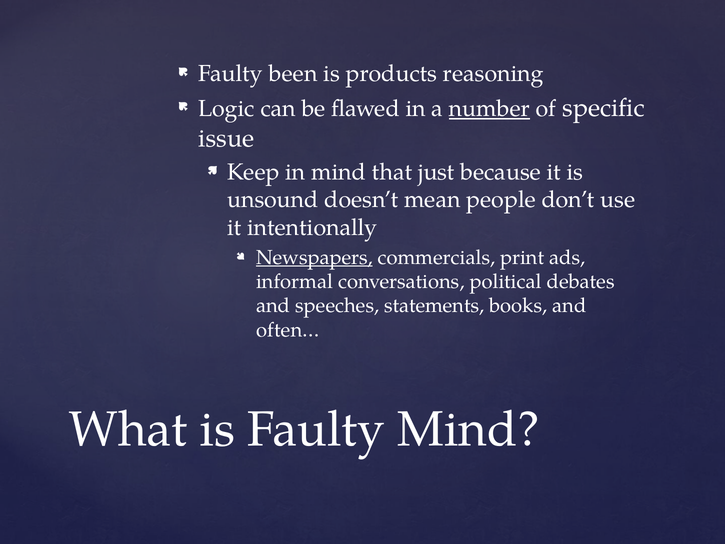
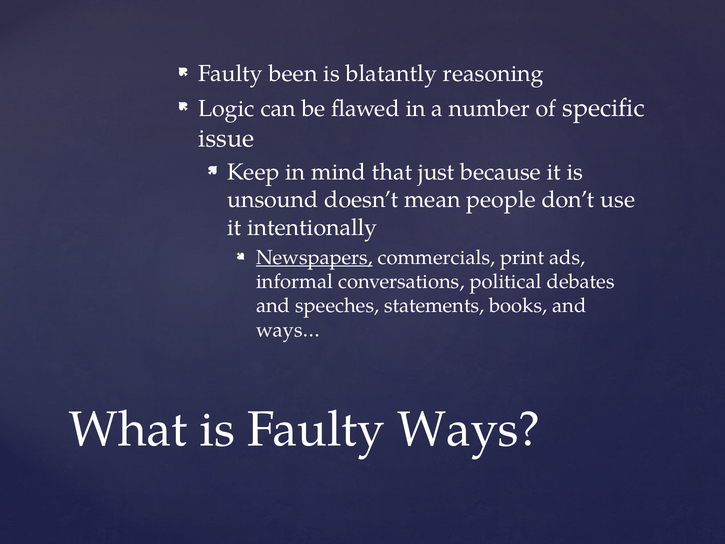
products: products -> blatantly
number underline: present -> none
often…: often… -> ways…
Faulty Mind: Mind -> Ways
